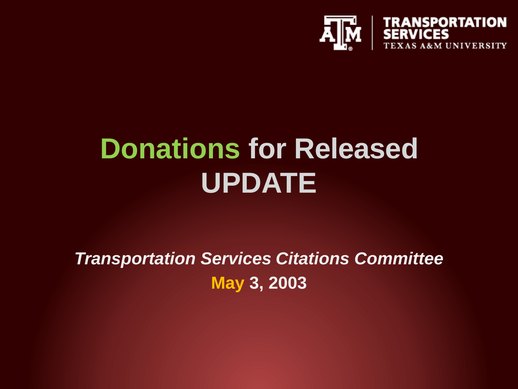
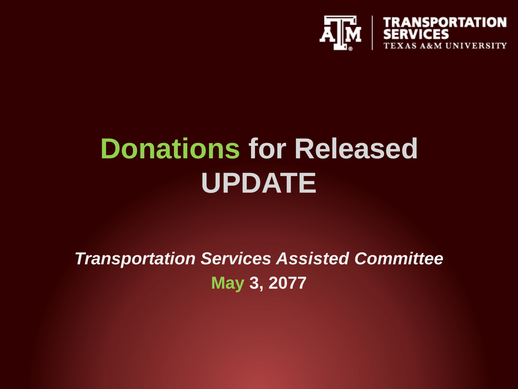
Citations: Citations -> Assisted
May colour: yellow -> light green
2003: 2003 -> 2077
